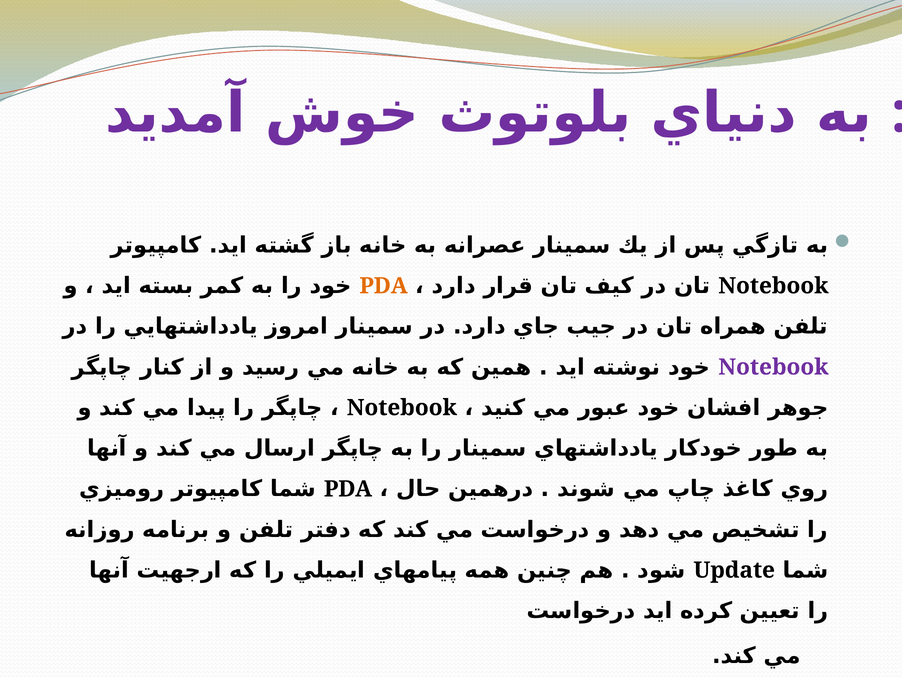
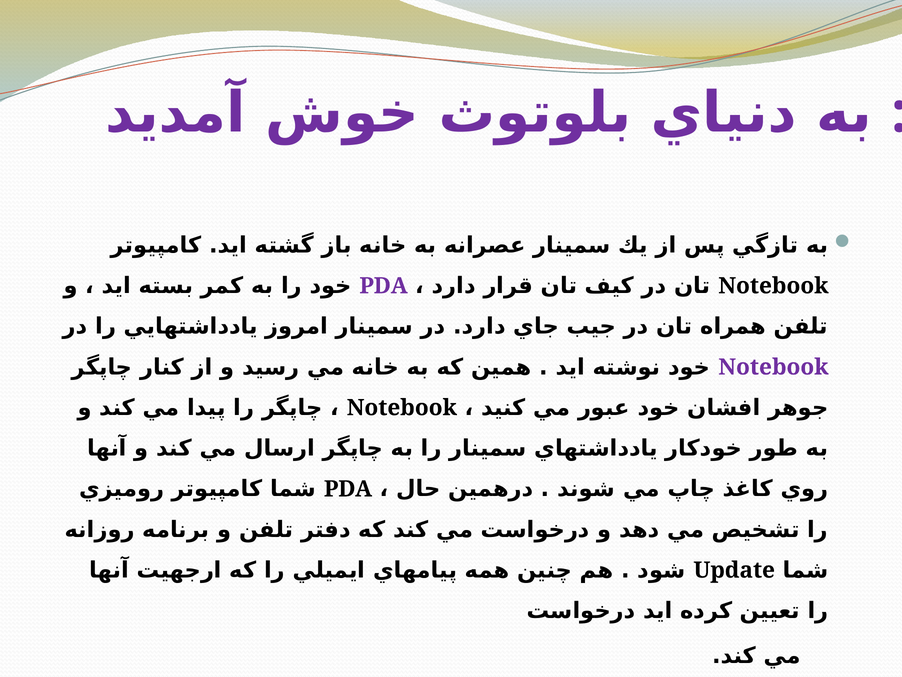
PDA at (384, 286) colour: orange -> purple
